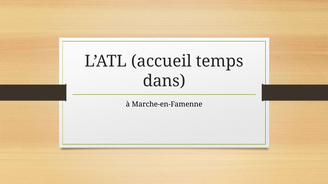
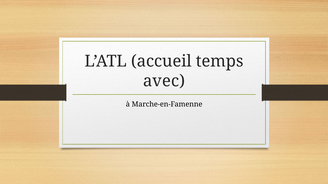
dans: dans -> avec
